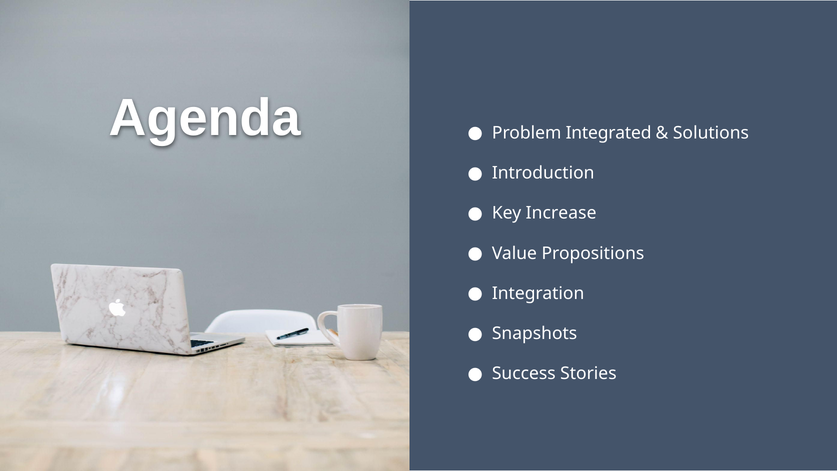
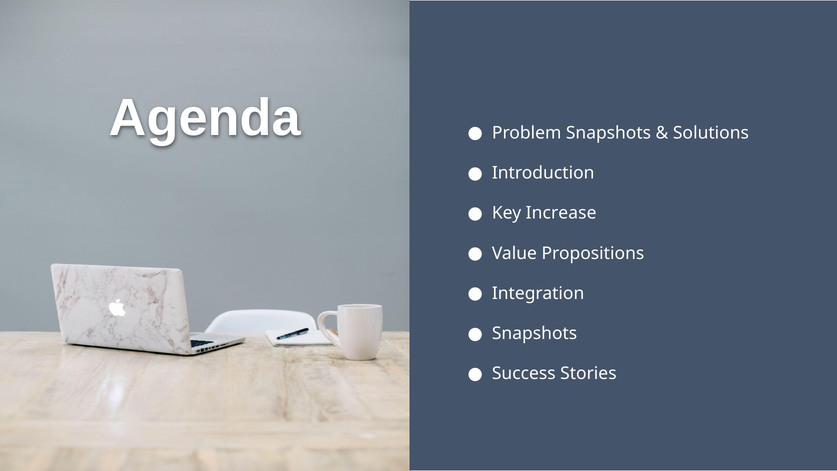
Problem Integrated: Integrated -> Snapshots
